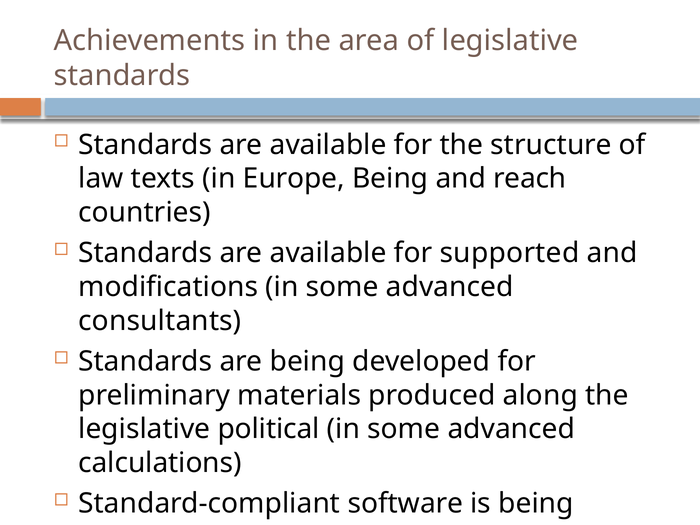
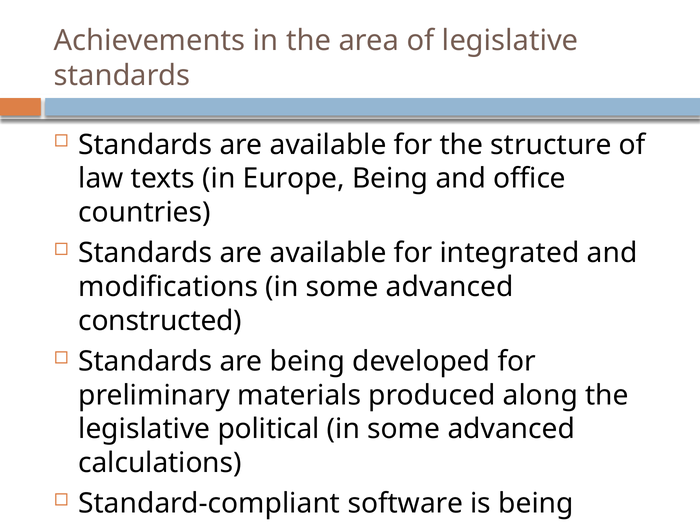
reach: reach -> office
supported: supported -> integrated
consultants: consultants -> constructed
